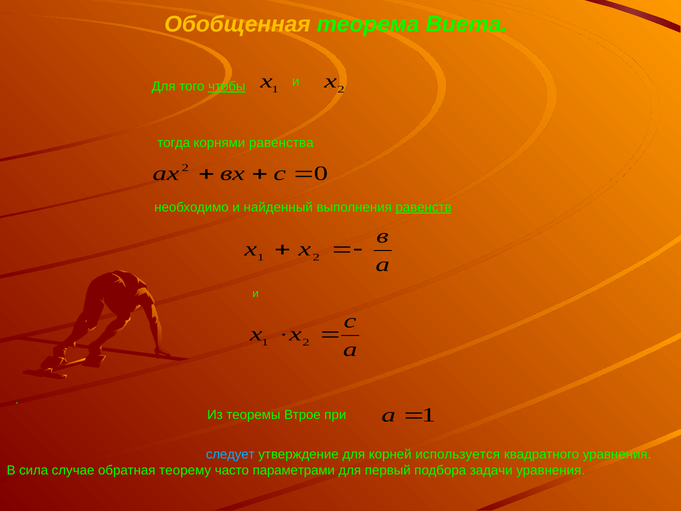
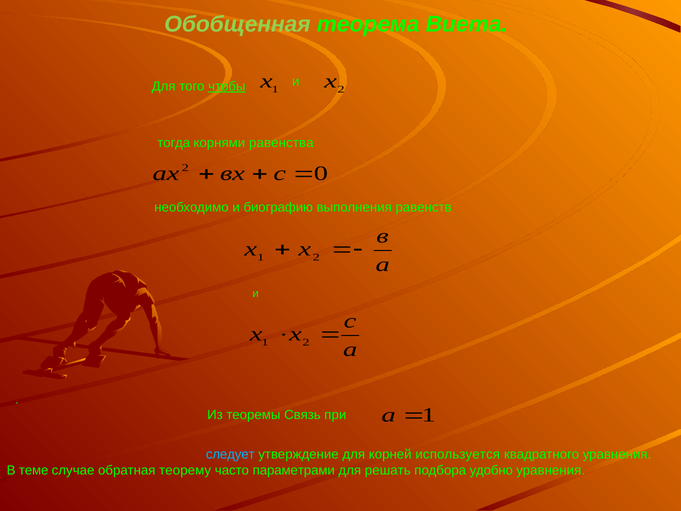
Обобщенная colour: yellow -> light green
найденный: найденный -> биографию
равенств underline: present -> none
Втрое: Втрое -> Связь
сила: сила -> теме
первый: первый -> решать
задачи: задачи -> удобно
